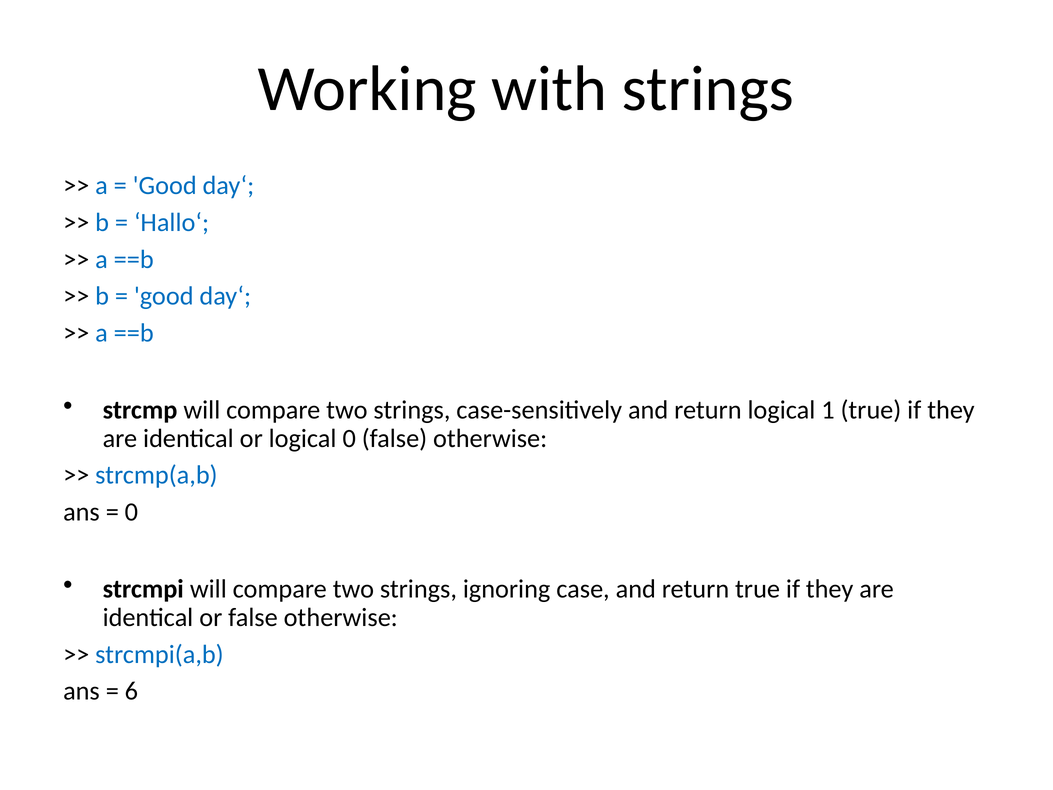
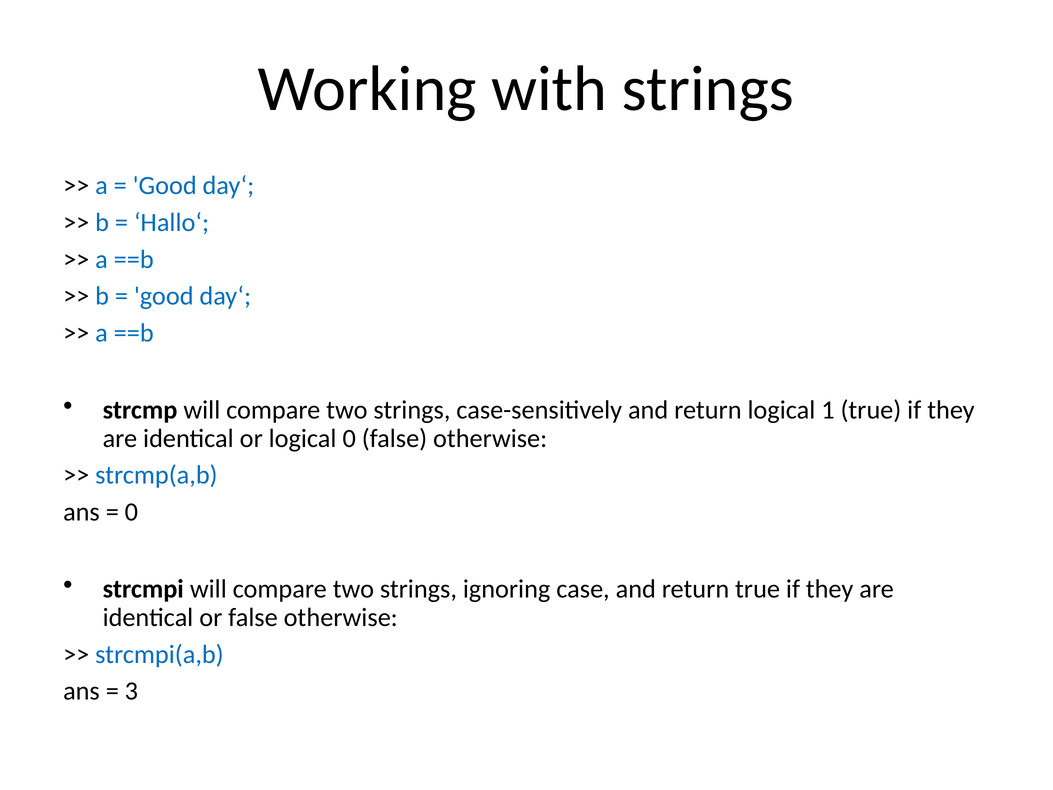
6: 6 -> 3
